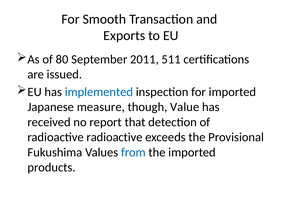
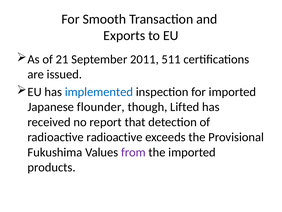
80: 80 -> 21
measure: measure -> flounder
Value: Value -> Lifted
from colour: blue -> purple
